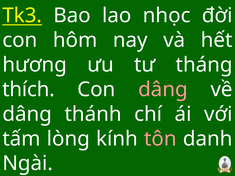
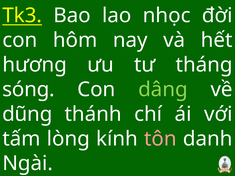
thích: thích -> sóng
dâng at (163, 90) colour: pink -> light green
dâng at (27, 114): dâng -> dũng
